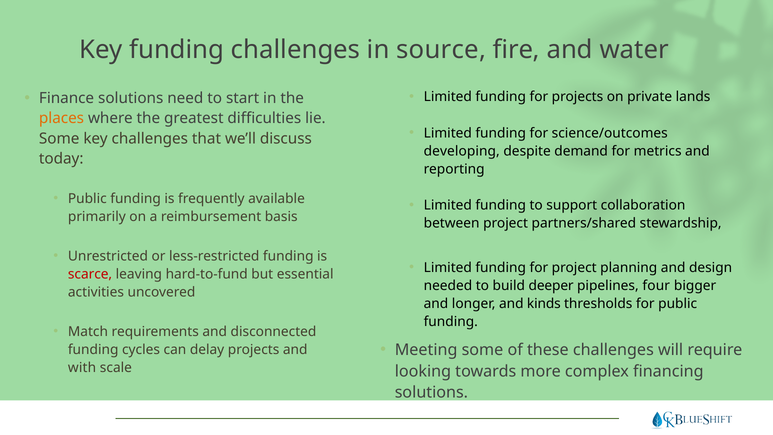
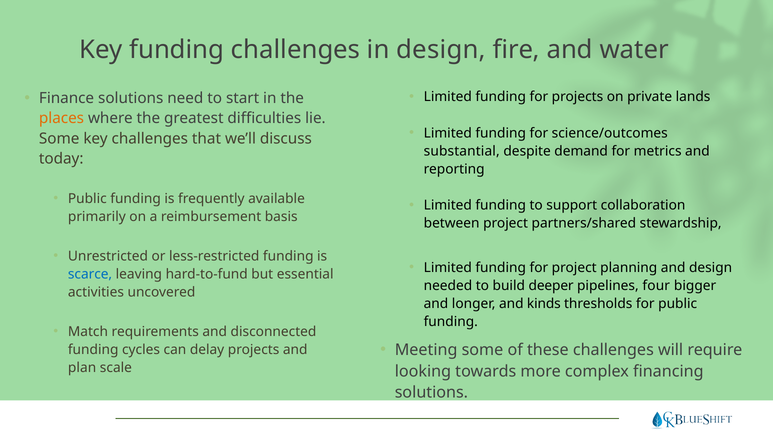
in source: source -> design
developing: developing -> substantial
scarce colour: red -> blue
with: with -> plan
